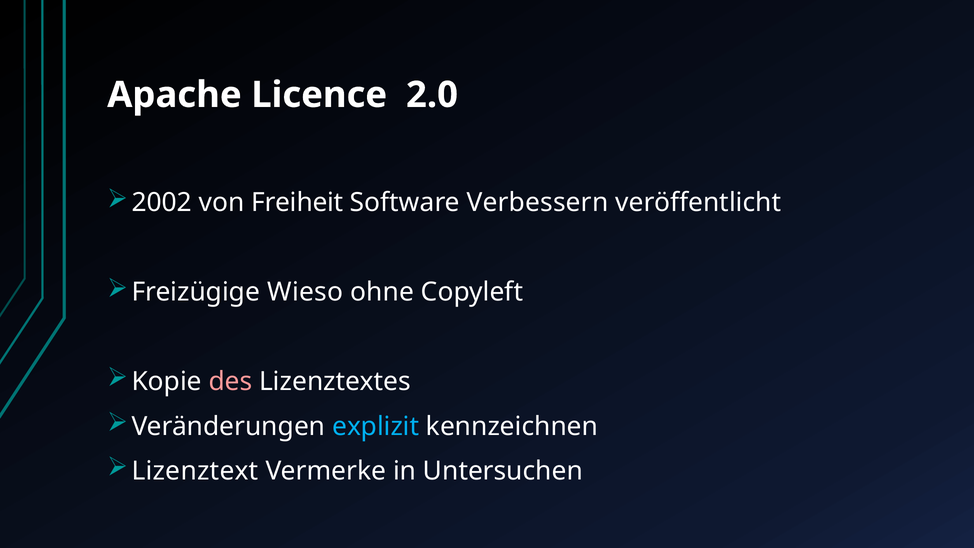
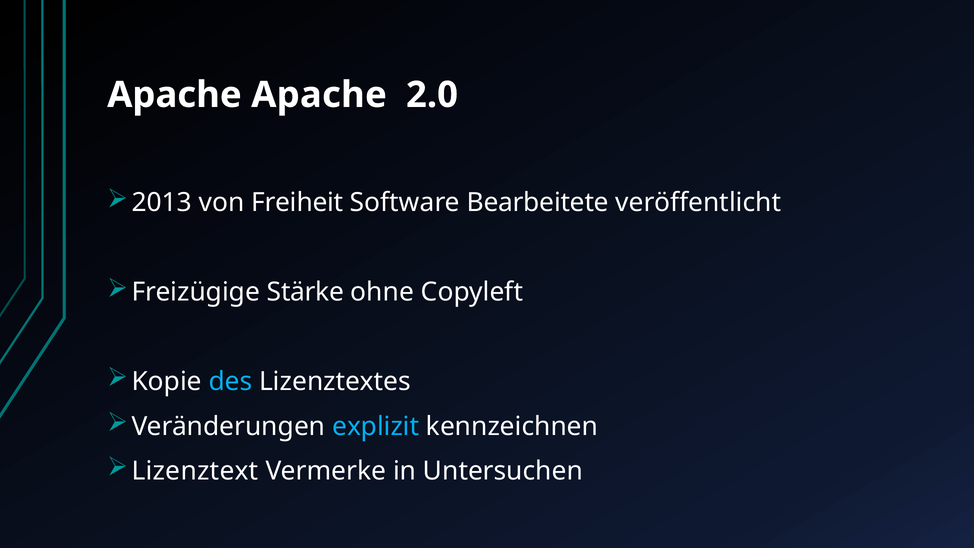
Apache Licence: Licence -> Apache
2002: 2002 -> 2013
Verbessern: Verbessern -> Bearbeitete
Wieso: Wieso -> Stärke
des colour: pink -> light blue
